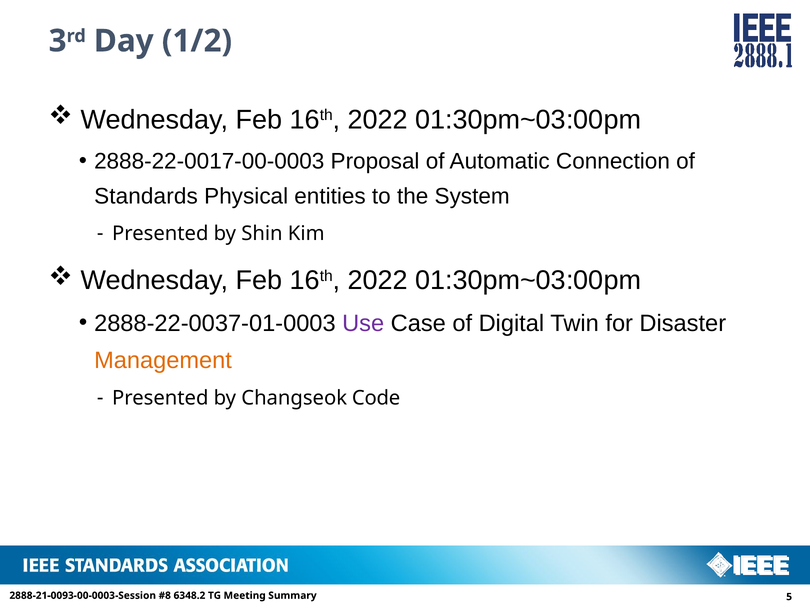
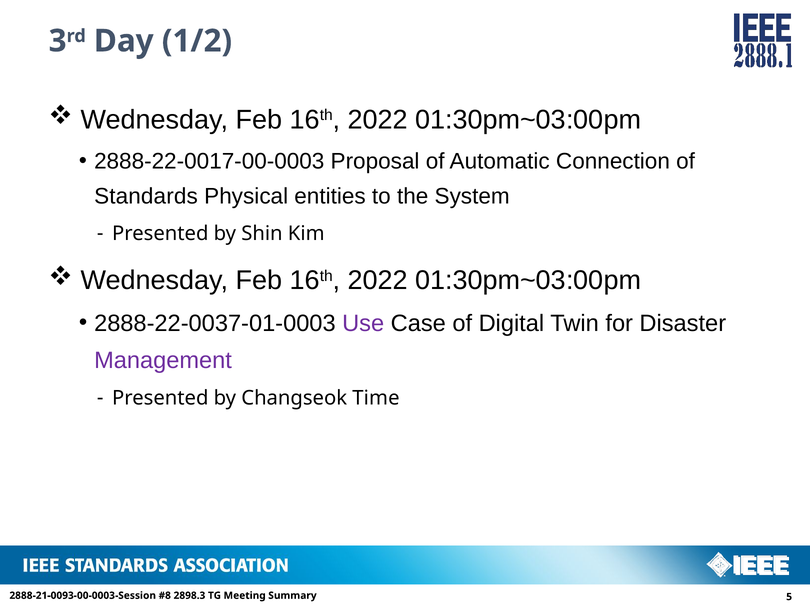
Management colour: orange -> purple
Code: Code -> Time
6348.2: 6348.2 -> 2898.3
